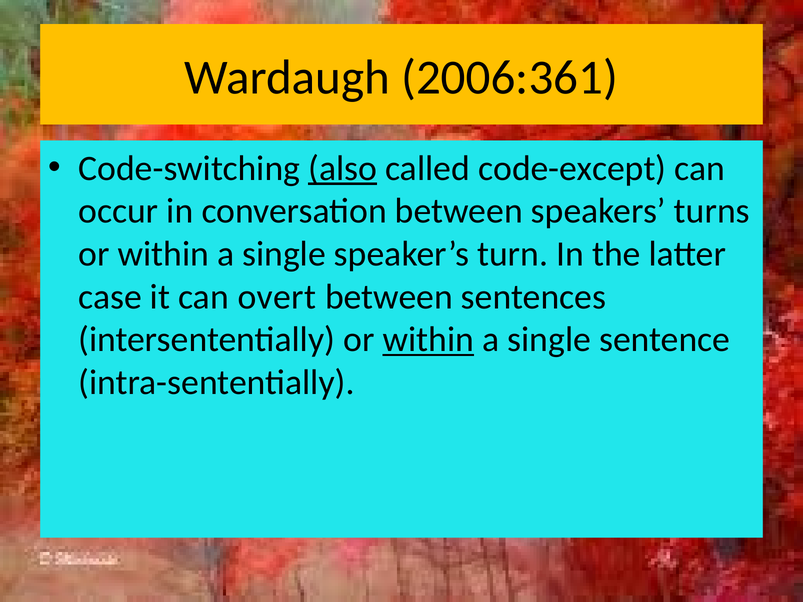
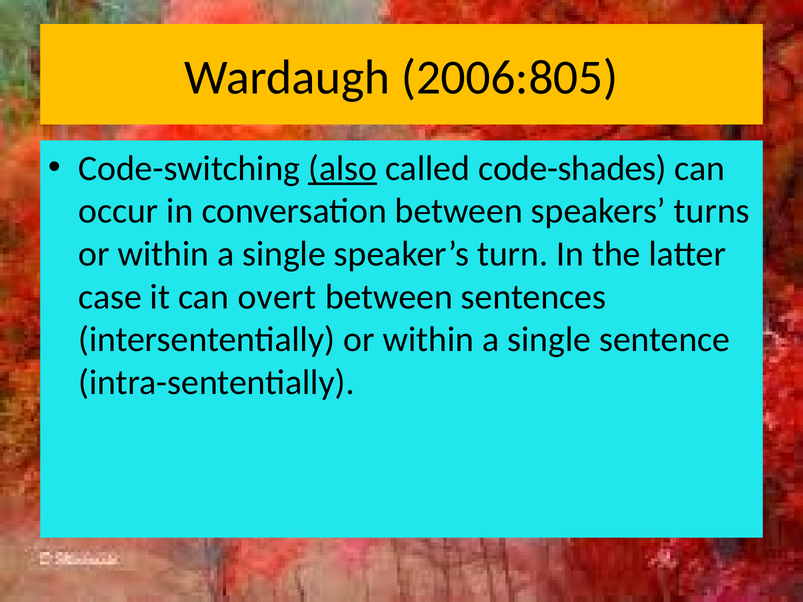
2006:361: 2006:361 -> 2006:805
code-except: code-except -> code-shades
within at (428, 340) underline: present -> none
